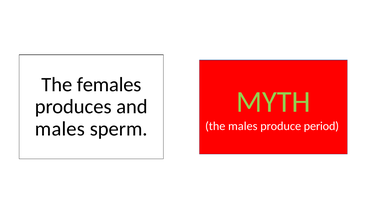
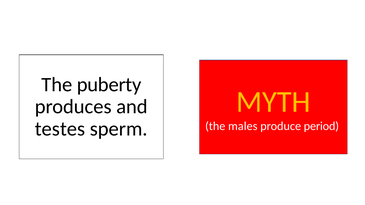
females: females -> puberty
MYTH colour: light green -> yellow
males at (60, 129): males -> testes
